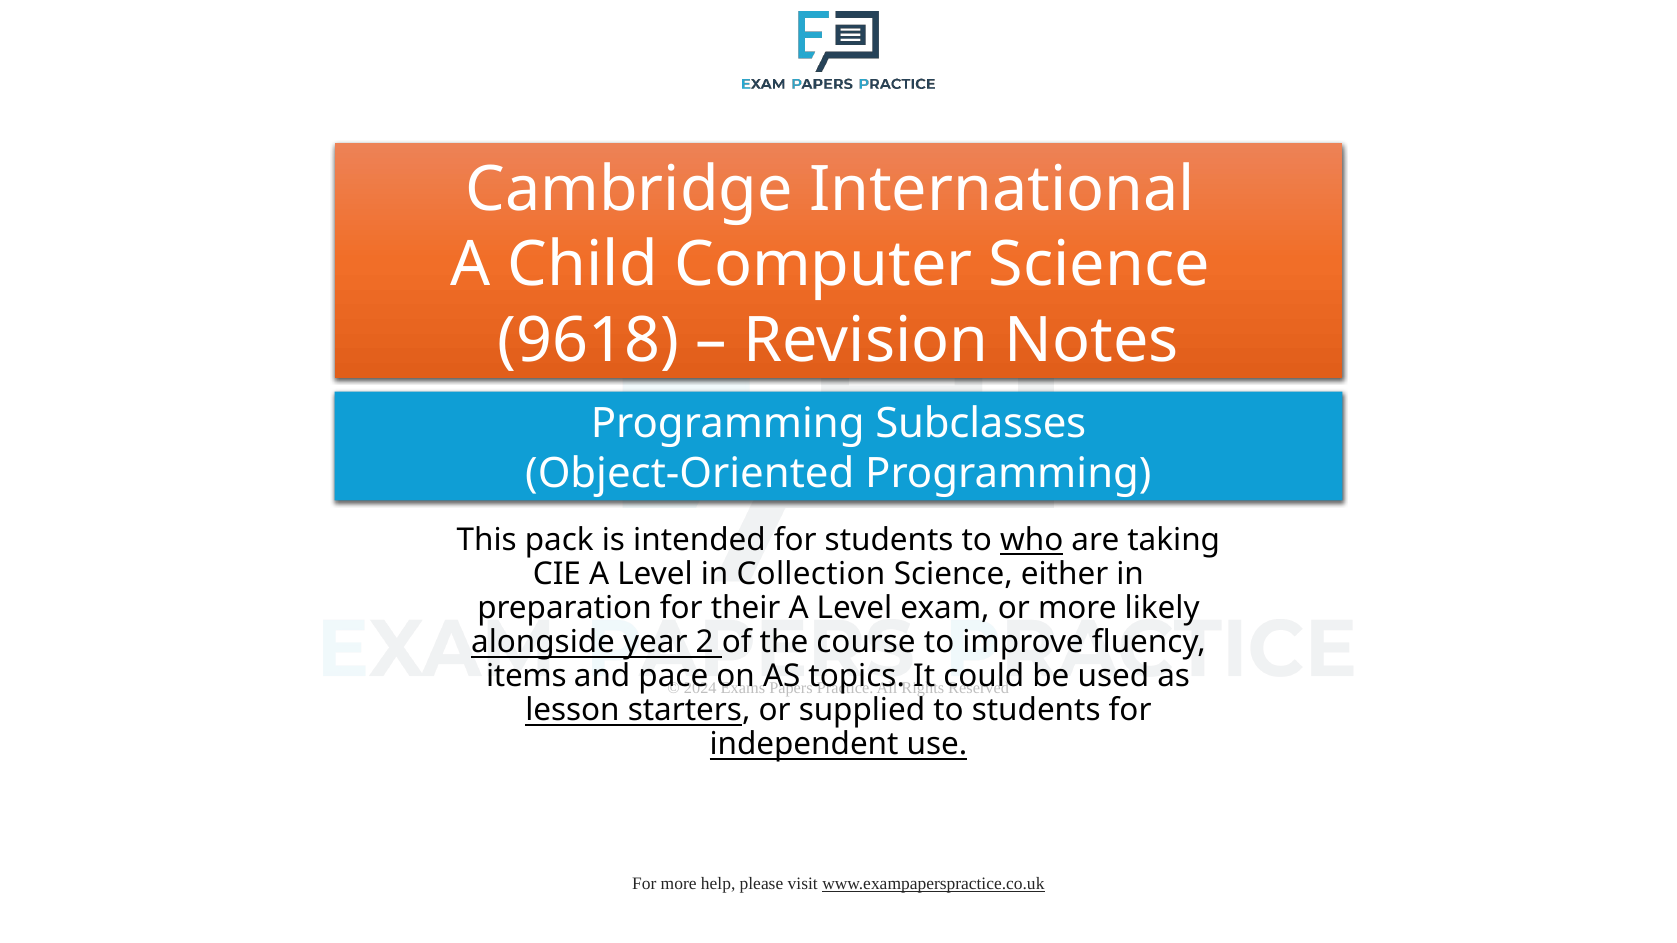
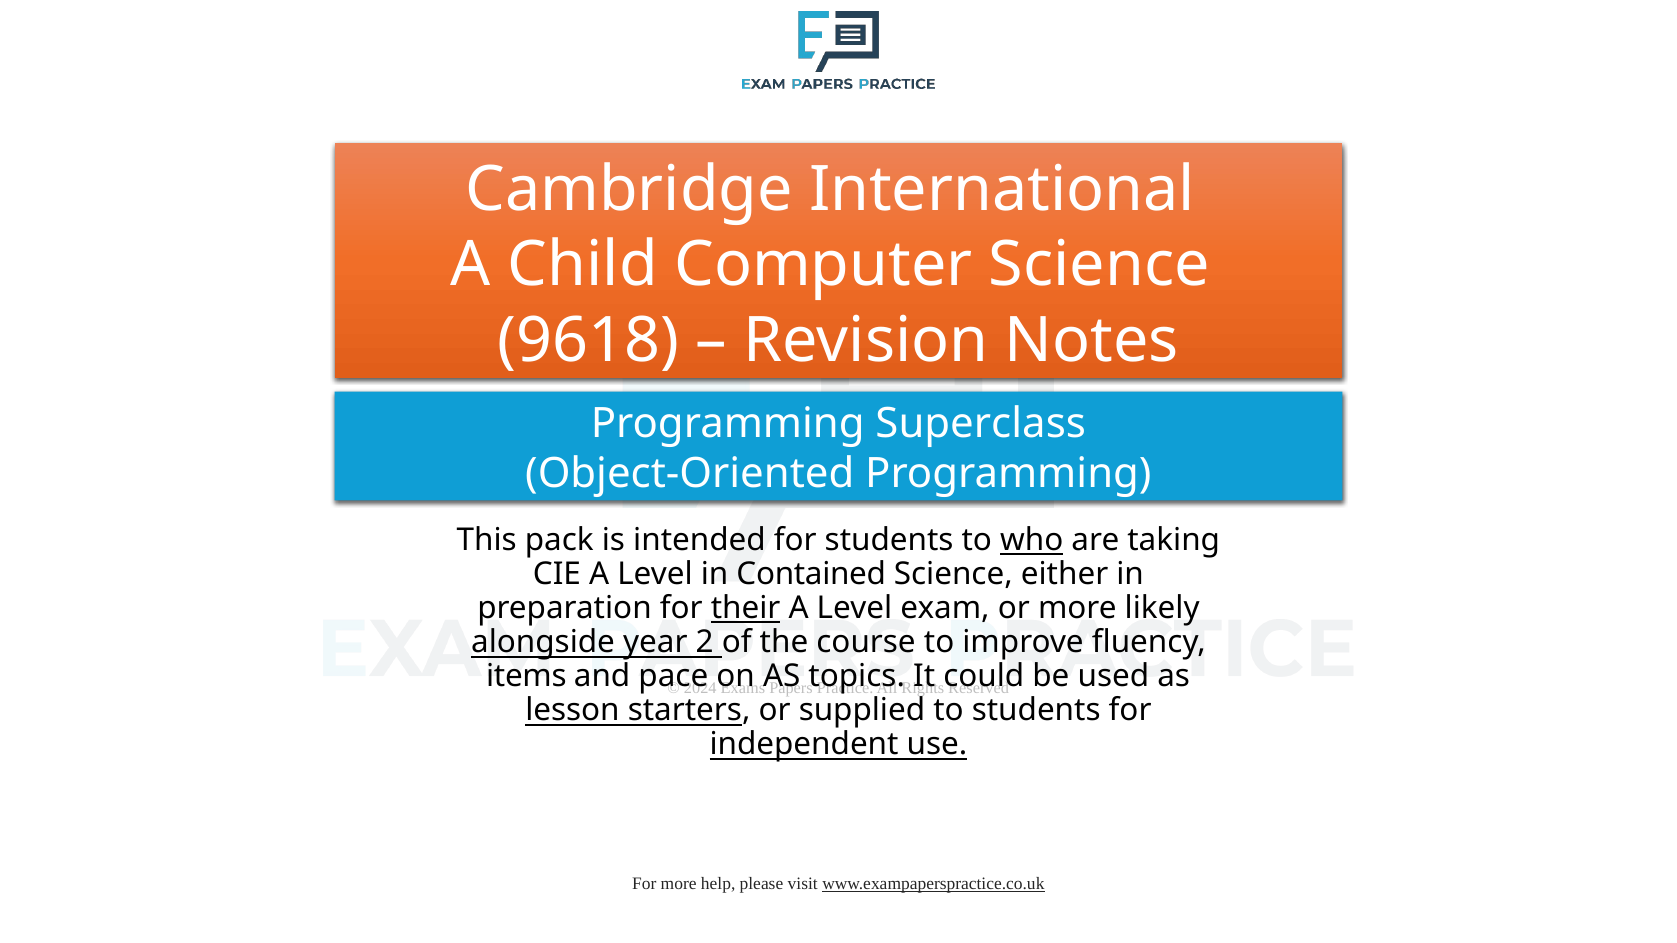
Subclasses: Subclasses -> Superclass
Collection: Collection -> Contained
their underline: none -> present
